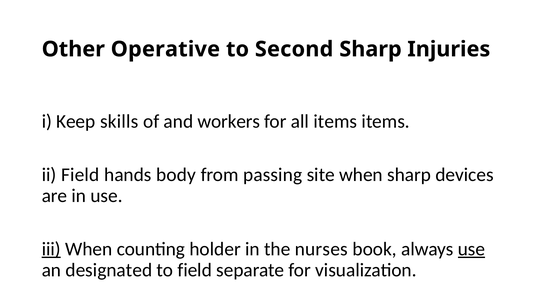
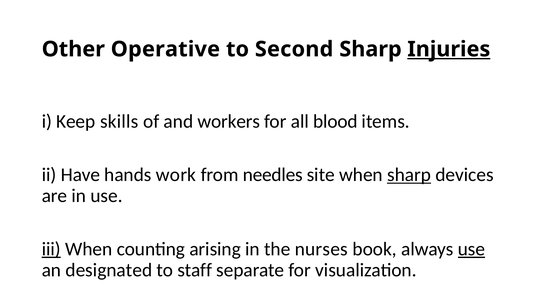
Injuries underline: none -> present
all items: items -> blood
ii Field: Field -> Have
body: body -> work
passing: passing -> needles
sharp at (409, 175) underline: none -> present
holder: holder -> arising
to field: field -> staff
